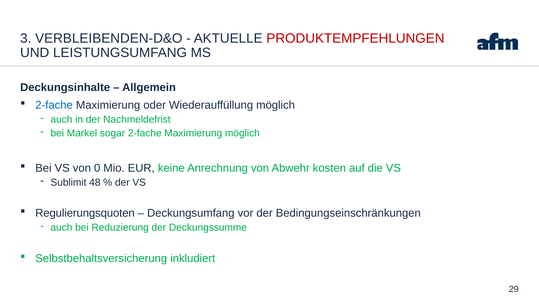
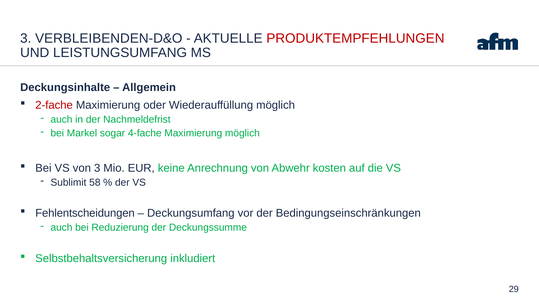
2-fache at (54, 105) colour: blue -> red
sogar 2-fache: 2-fache -> 4-fache
von 0: 0 -> 3
48: 48 -> 58
Regulierungsquoten: Regulierungsquoten -> Fehlentscheidungen
